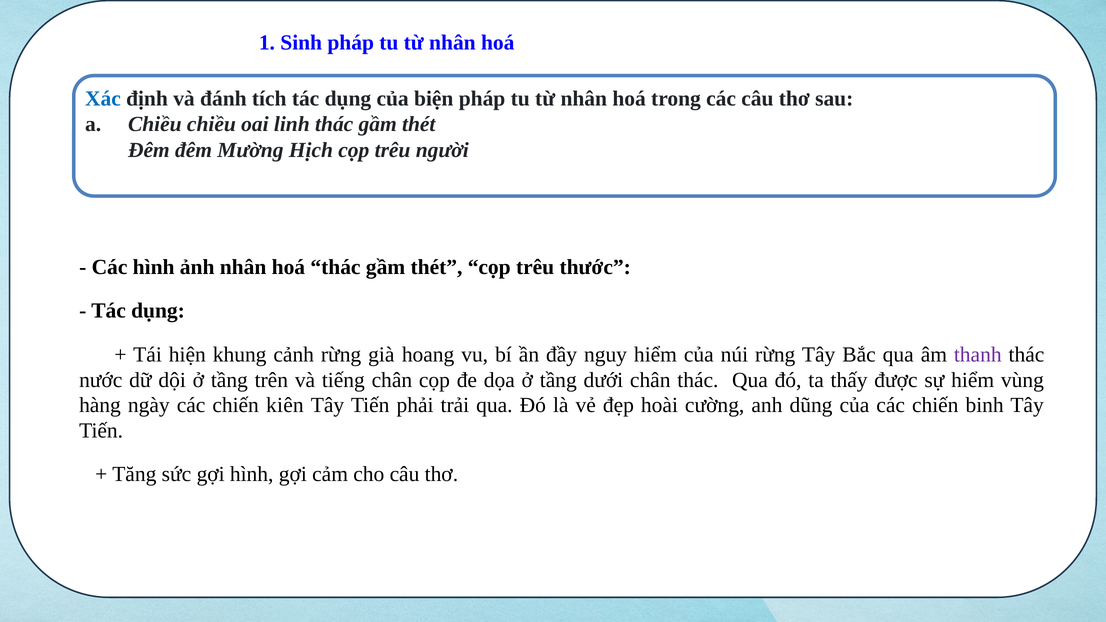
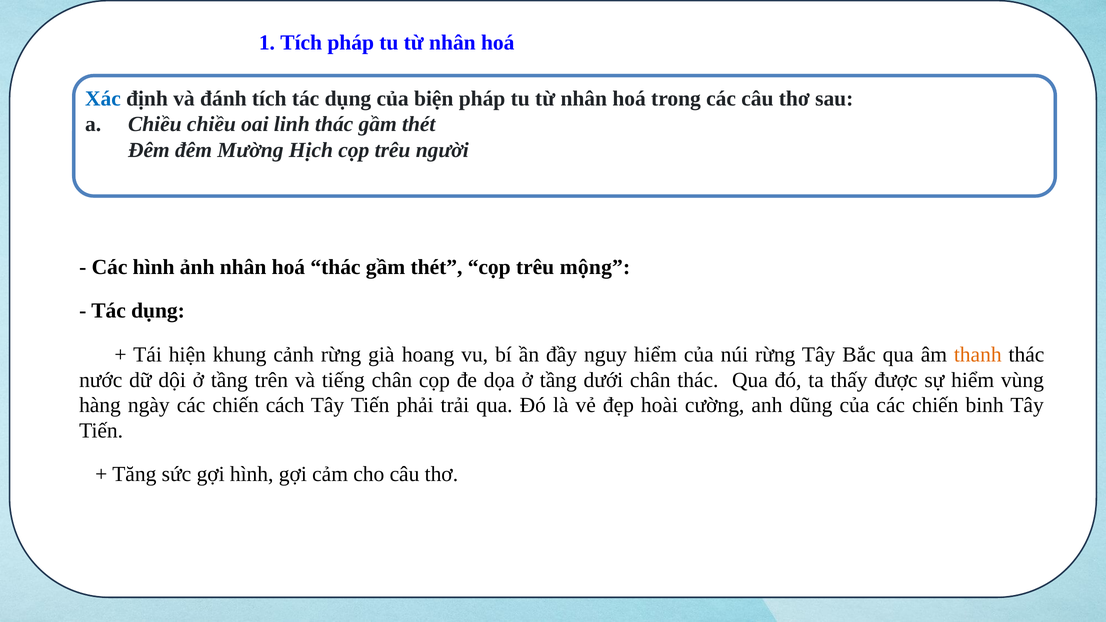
1 Sinh: Sinh -> Tích
thước: thước -> mộng
thanh colour: purple -> orange
kiên: kiên -> cách
